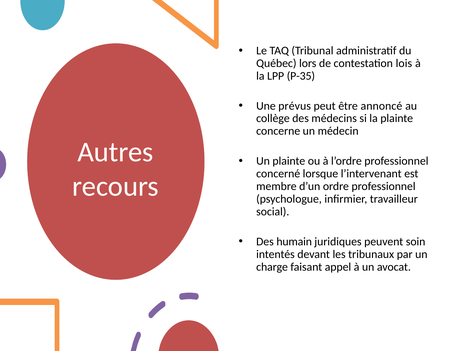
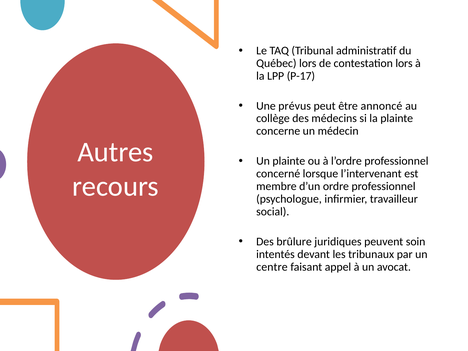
contestation lois: lois -> lors
P-35: P-35 -> P-17
humain: humain -> brûlure
charge: charge -> centre
